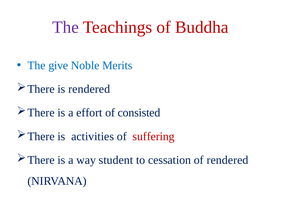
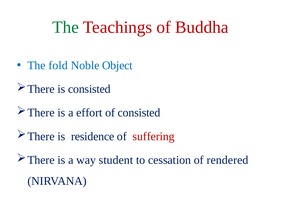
The at (66, 27) colour: purple -> green
give: give -> fold
Merits: Merits -> Object
is rendered: rendered -> consisted
activities: activities -> residence
